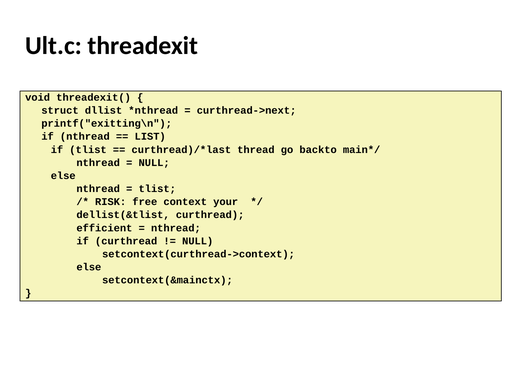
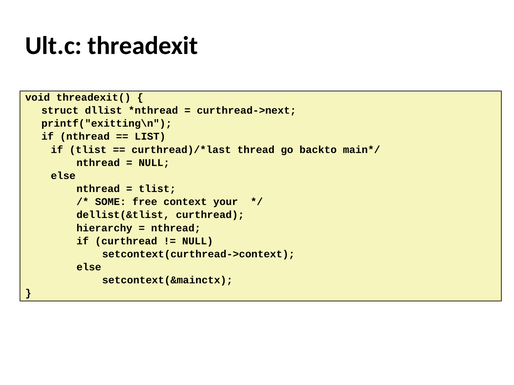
RISK: RISK -> SOME
efficient: efficient -> hierarchy
